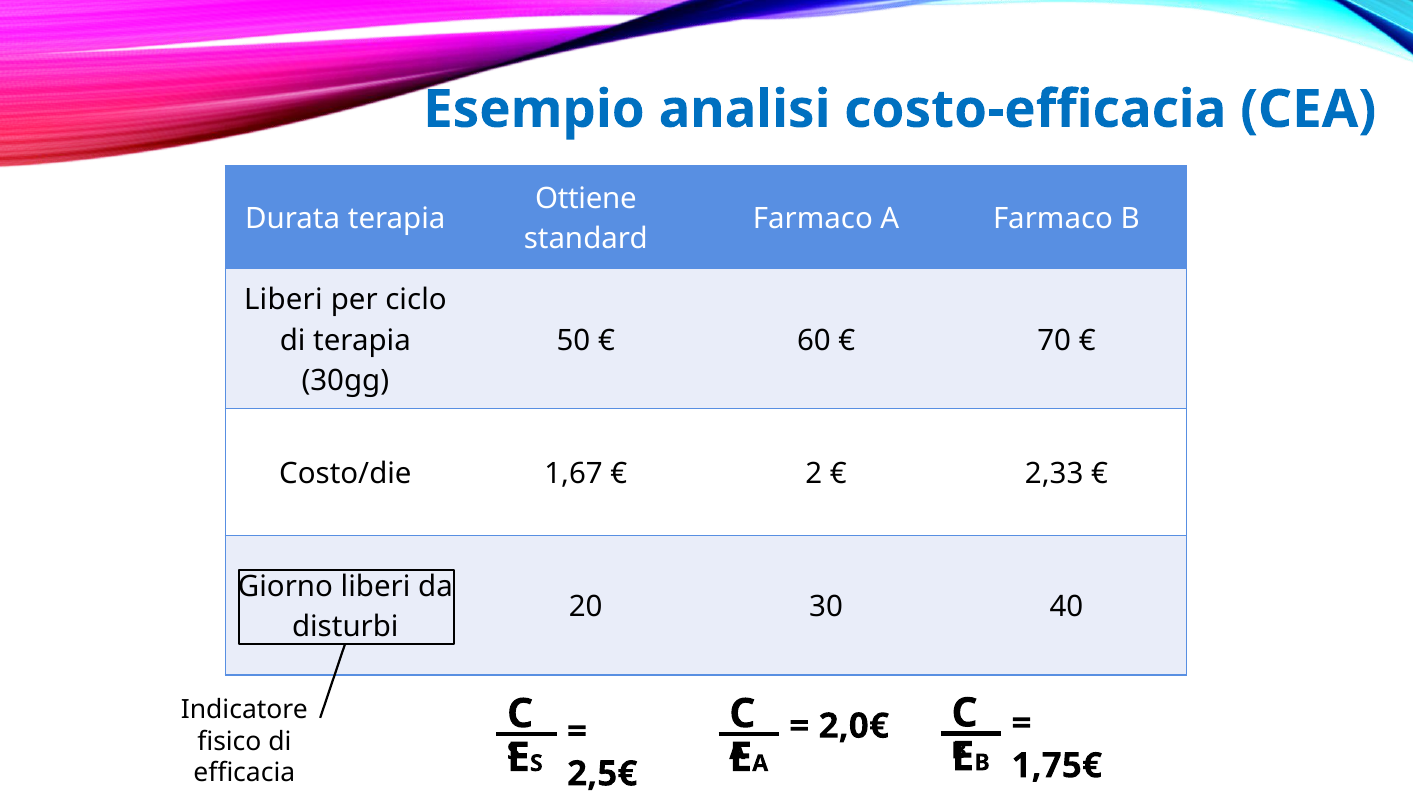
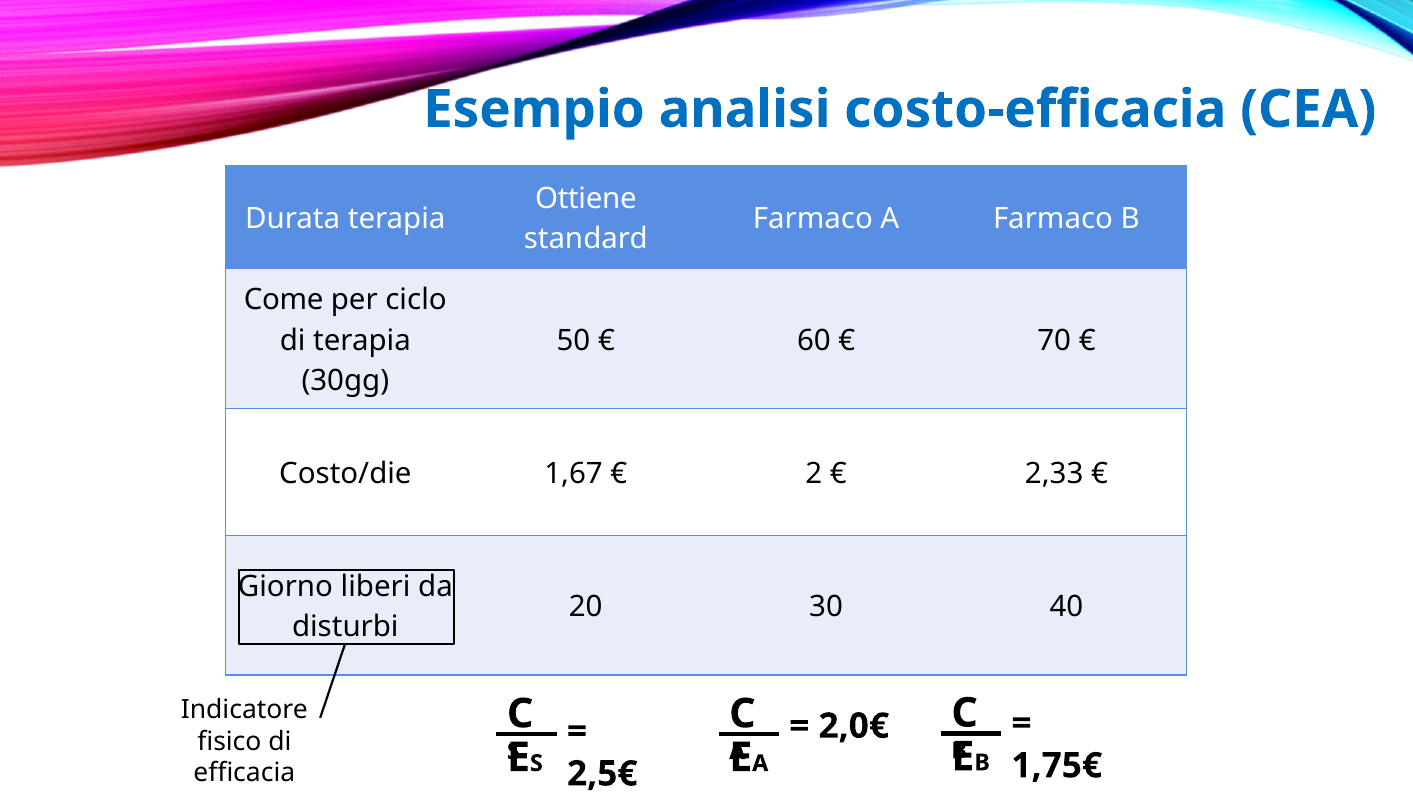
Liberi at (283, 300): Liberi -> Come
